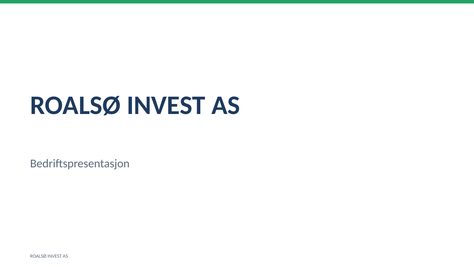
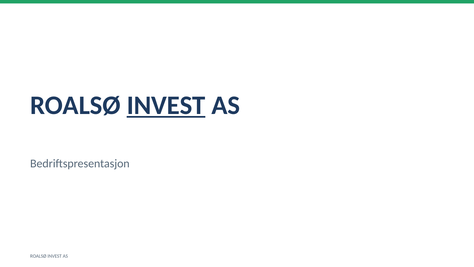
INVEST at (166, 105) underline: none -> present
